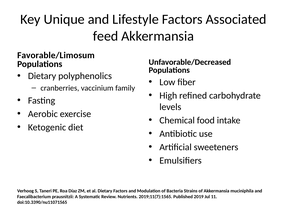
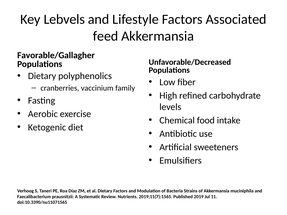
Unique: Unique -> Lebvels
Favorable/Limosum: Favorable/Limosum -> Favorable/Gallagher
